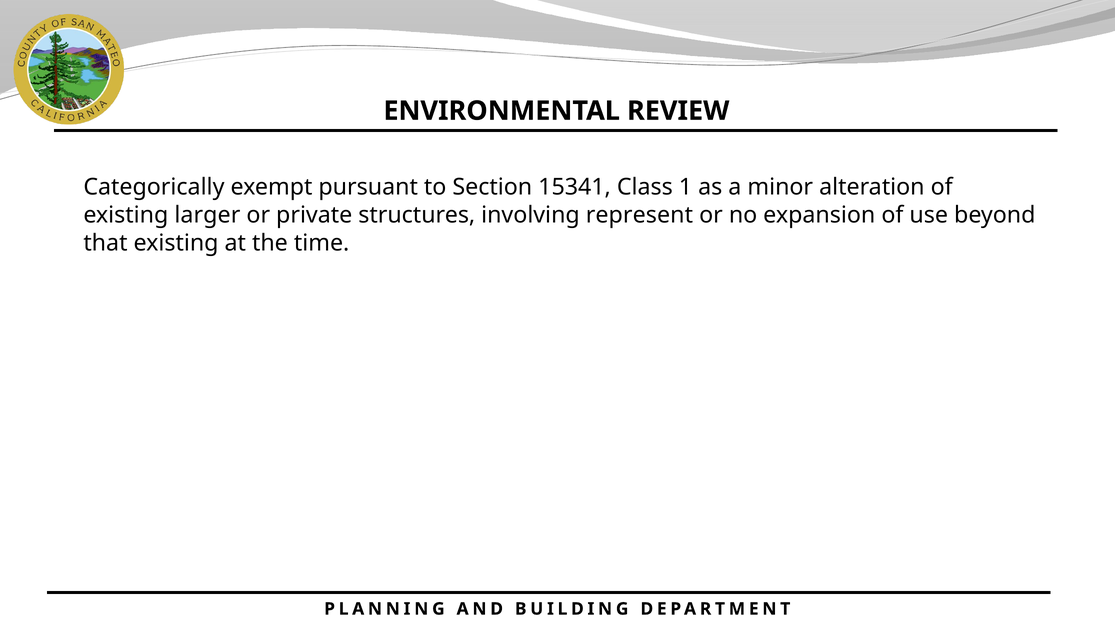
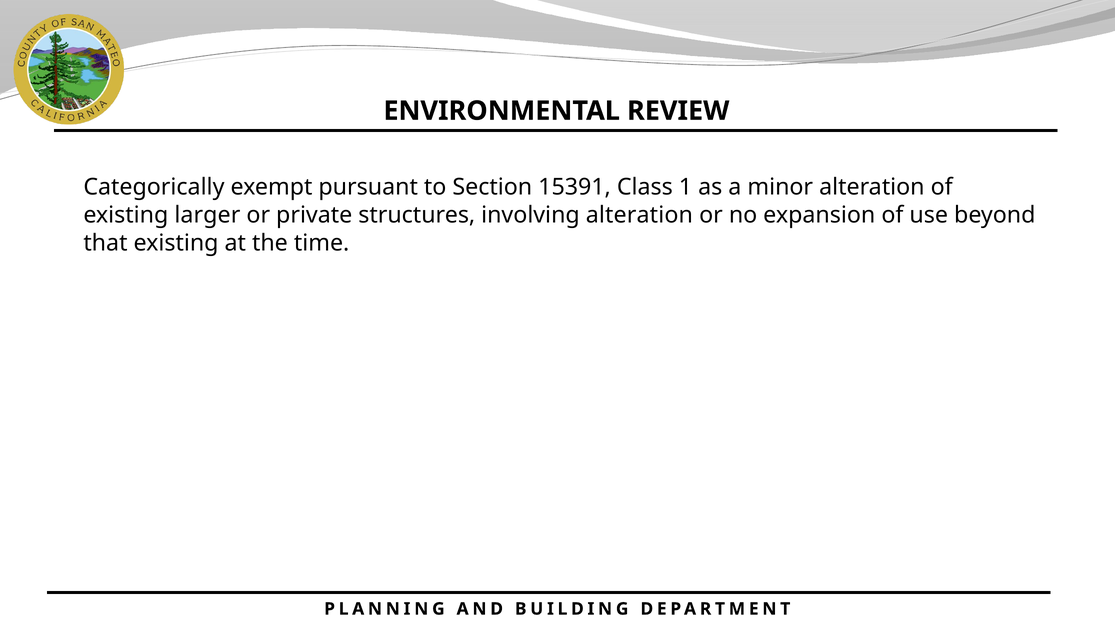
15341: 15341 -> 15391
involving represent: represent -> alteration
